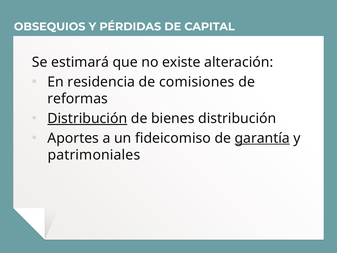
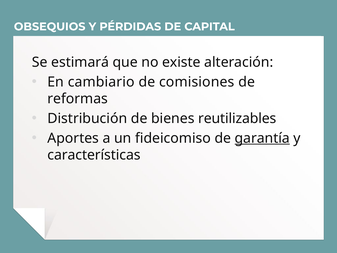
residencia: residencia -> cambiario
Distribución at (87, 118) underline: present -> none
bienes distribución: distribución -> reutilizables
patrimoniales: patrimoniales -> características
